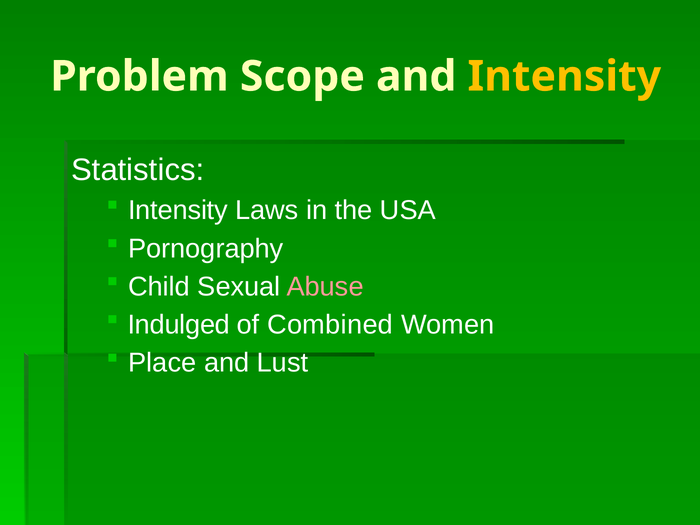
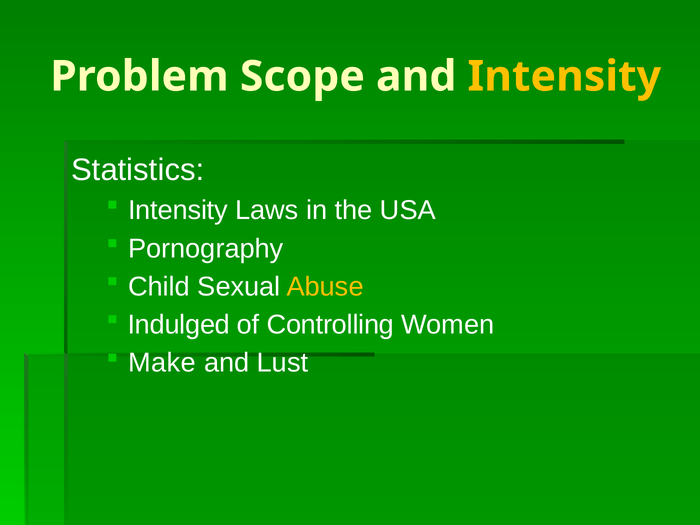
Abuse colour: pink -> yellow
Combined: Combined -> Controlling
Place: Place -> Make
